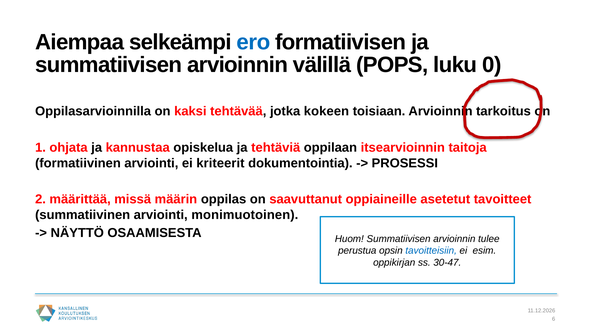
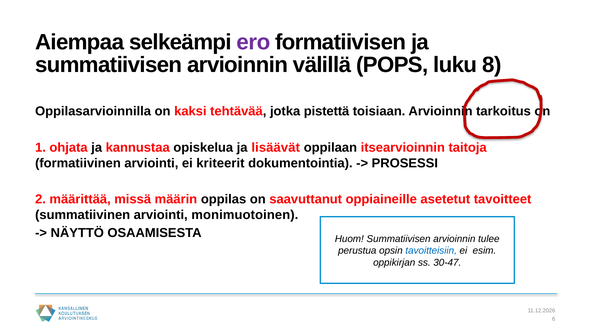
ero colour: blue -> purple
0: 0 -> 8
kokeen: kokeen -> pistettä
tehtäviä: tehtäviä -> lisäävät
